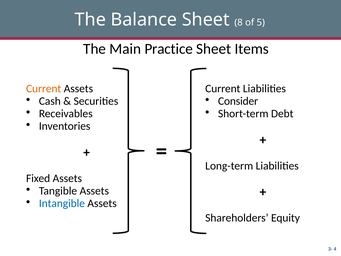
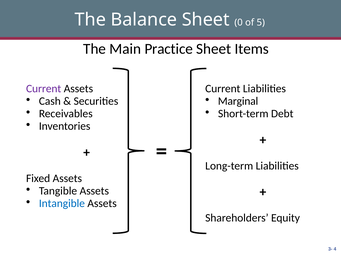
8: 8 -> 0
Current at (44, 89) colour: orange -> purple
Consider: Consider -> Marginal
